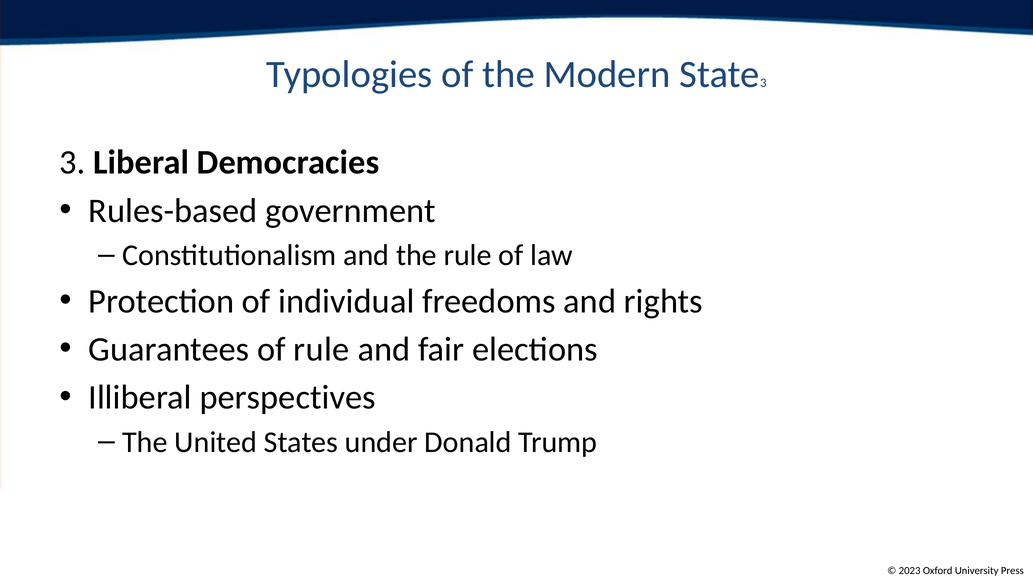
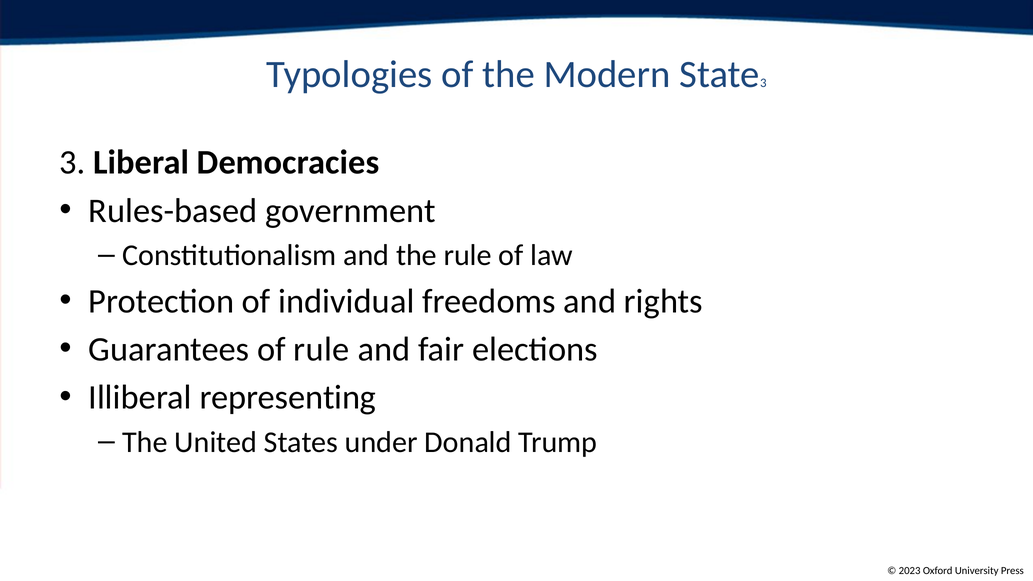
perspectives: perspectives -> representing
